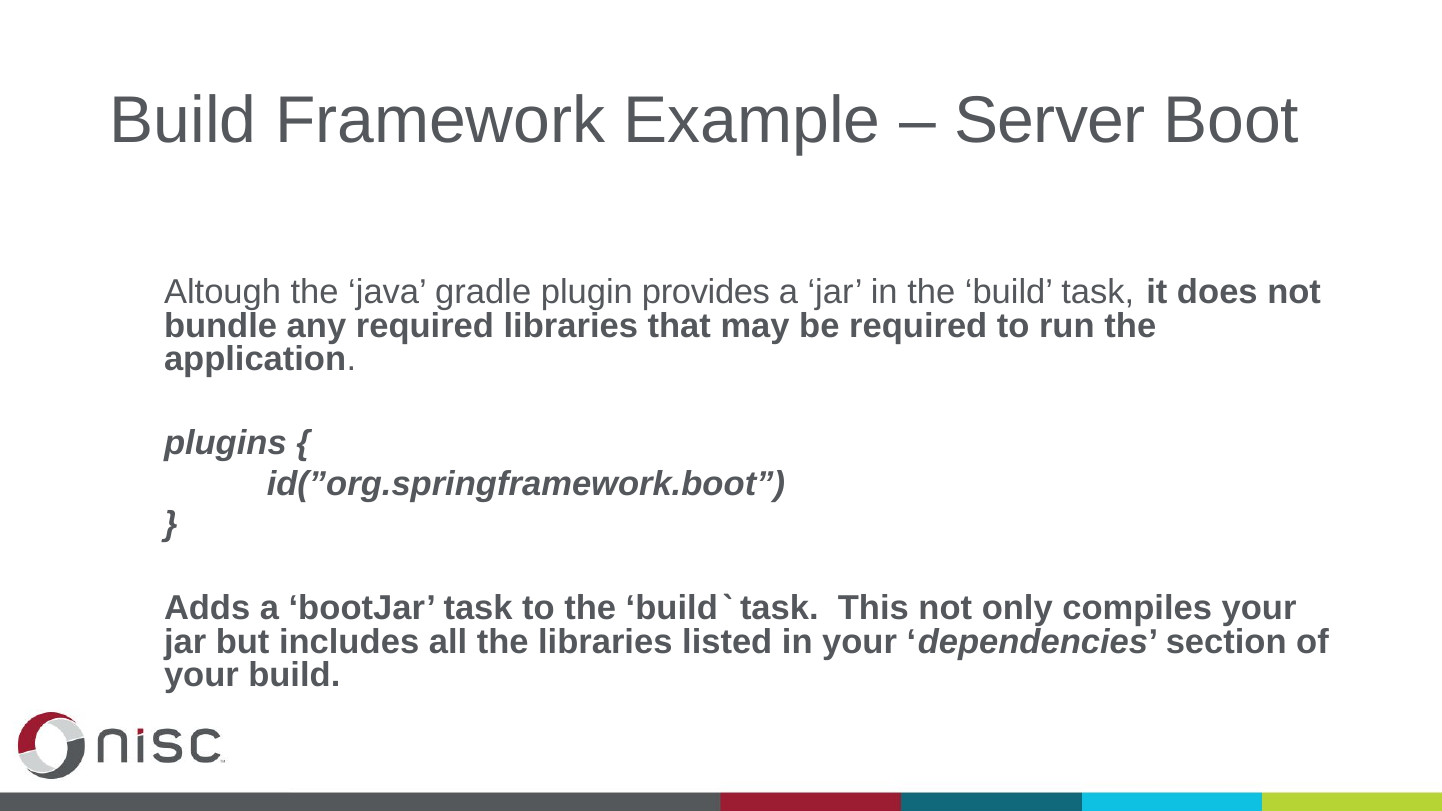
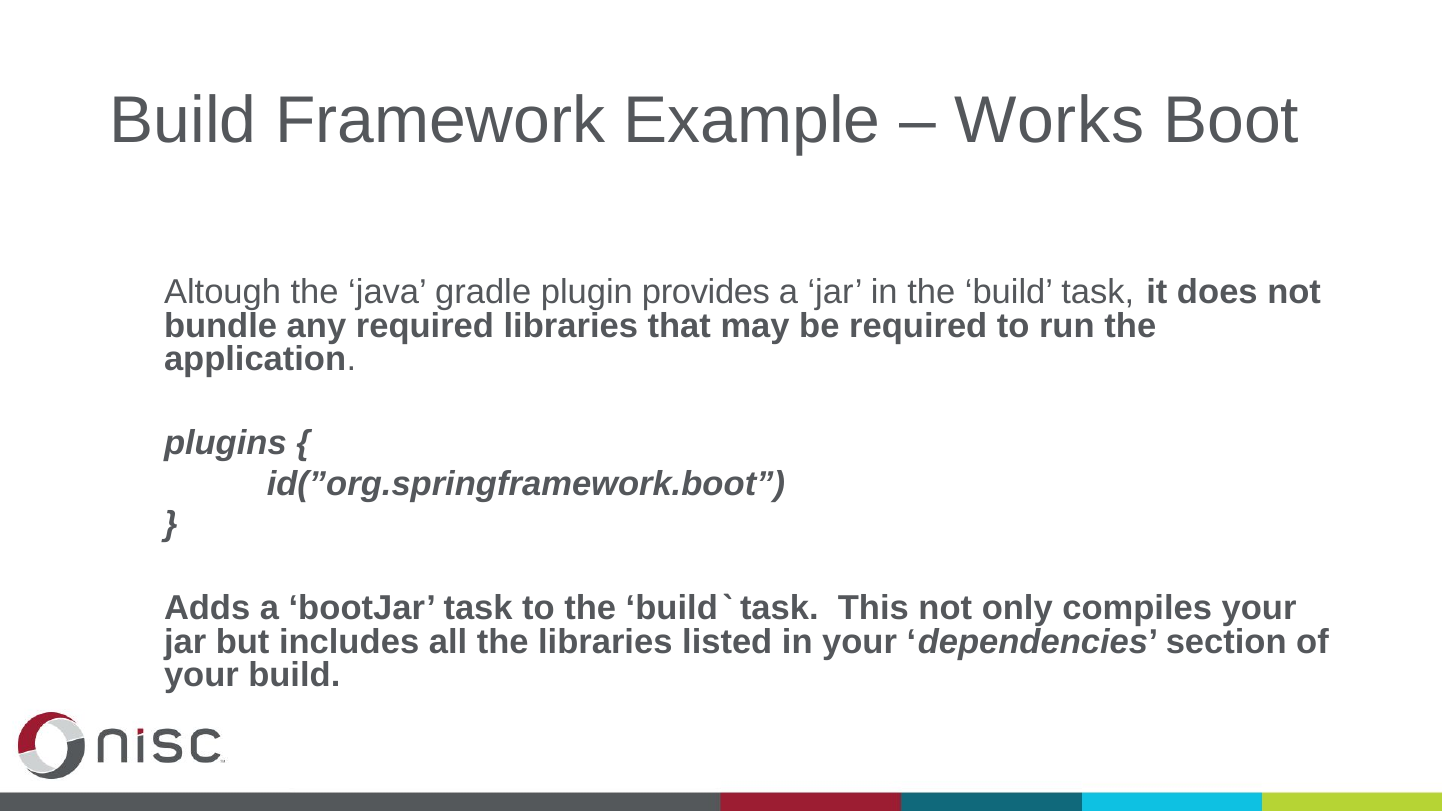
Server: Server -> Works
